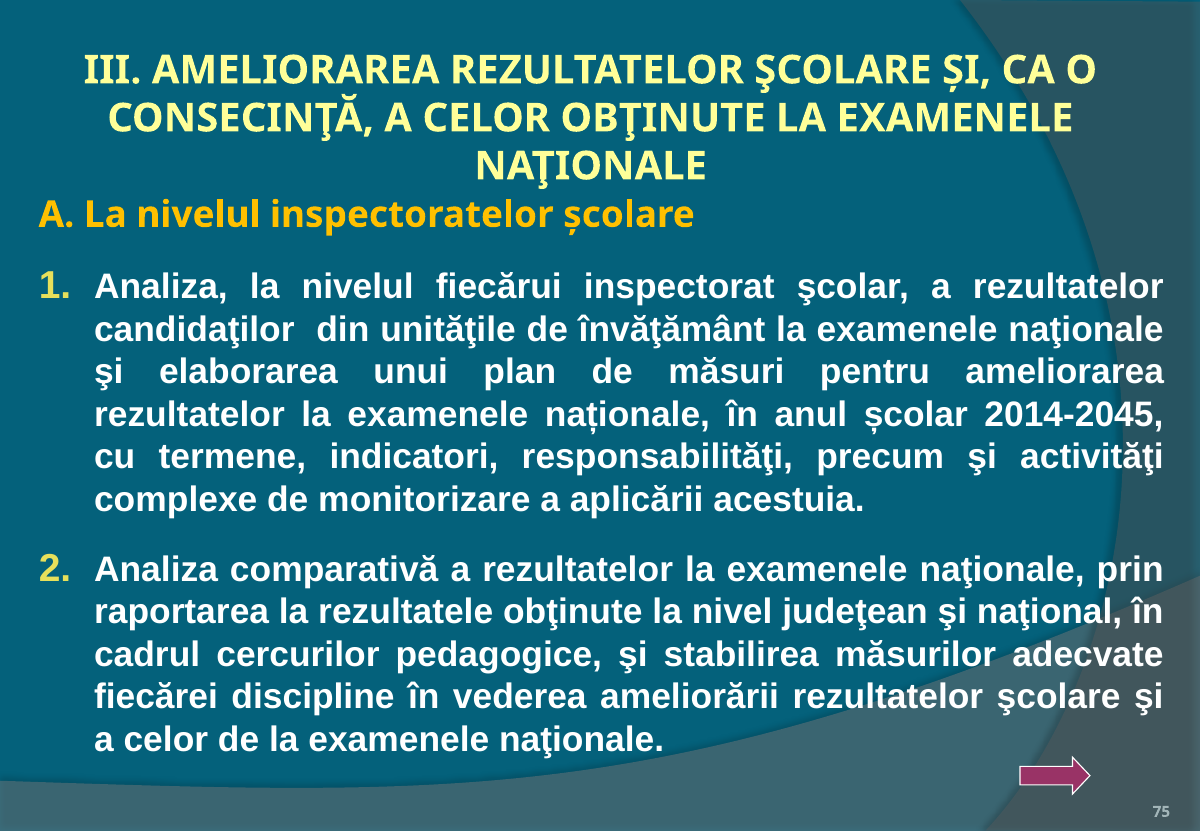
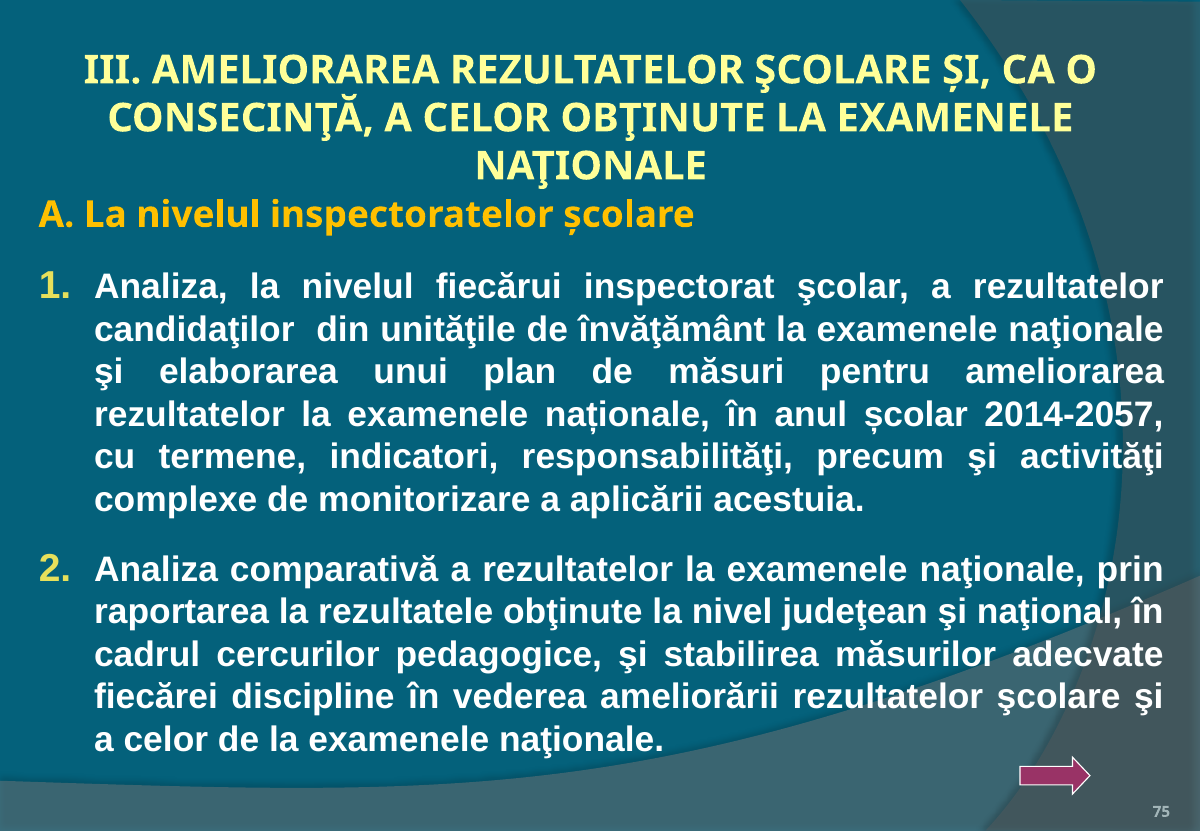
2014-2045: 2014-2045 -> 2014-2057
